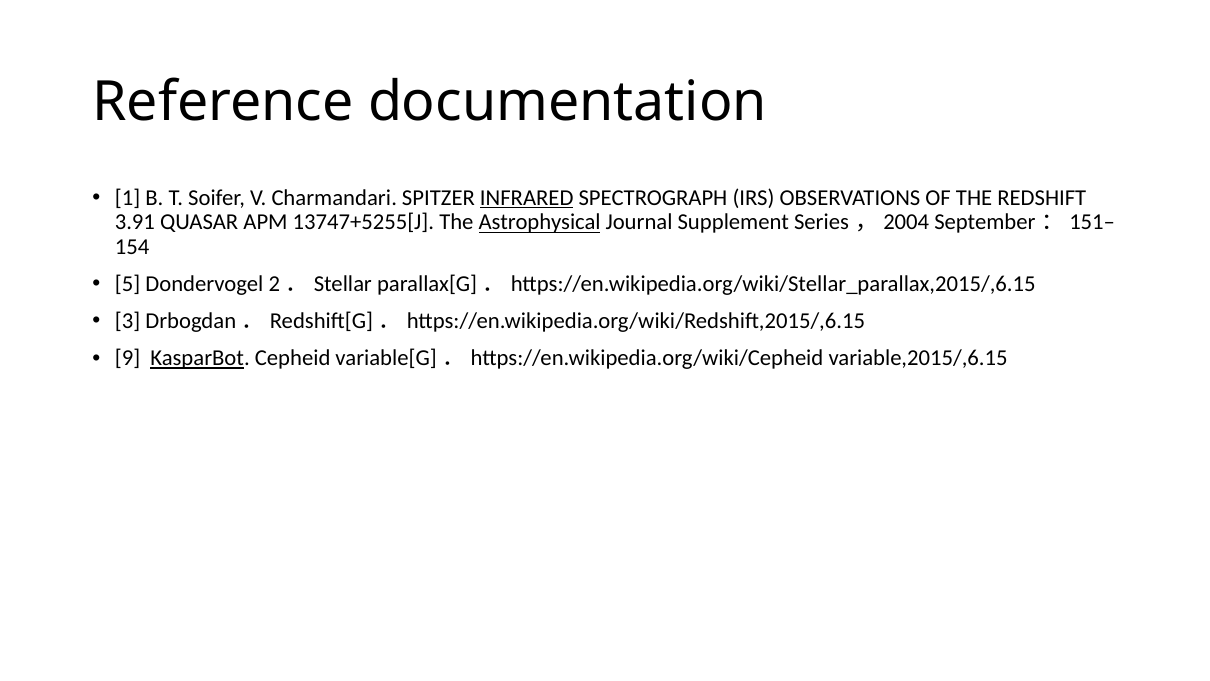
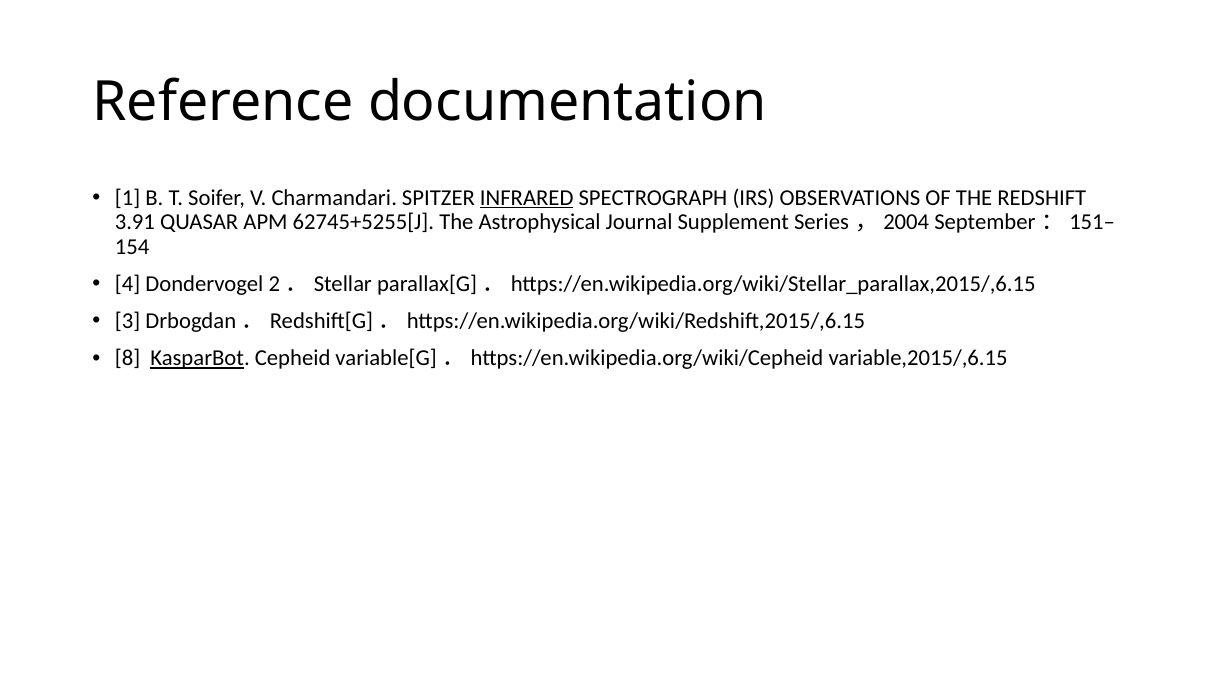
13747+5255[J: 13747+5255[J -> 62745+5255[J
Astrophysical underline: present -> none
5: 5 -> 4
9: 9 -> 8
